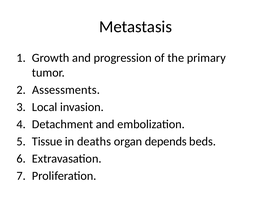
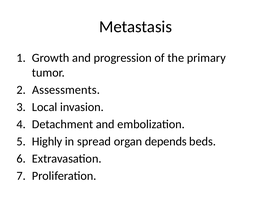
Tissue: Tissue -> Highly
deaths: deaths -> spread
